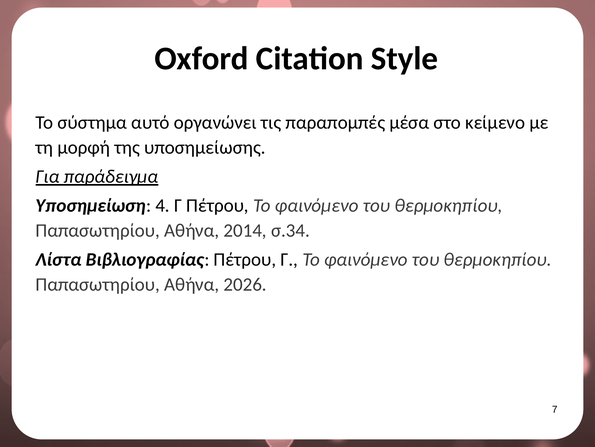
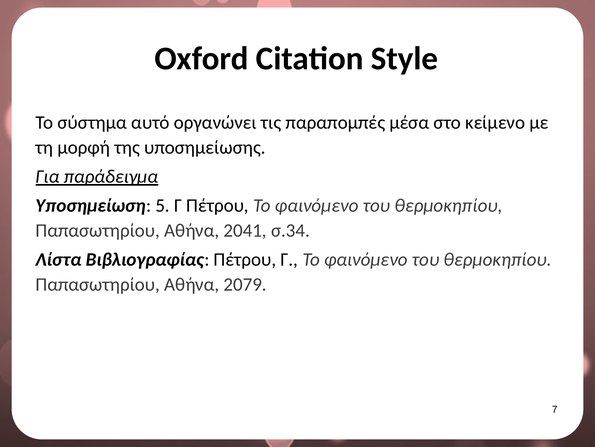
4: 4 -> 5
2014: 2014 -> 2041
2026: 2026 -> 2079
